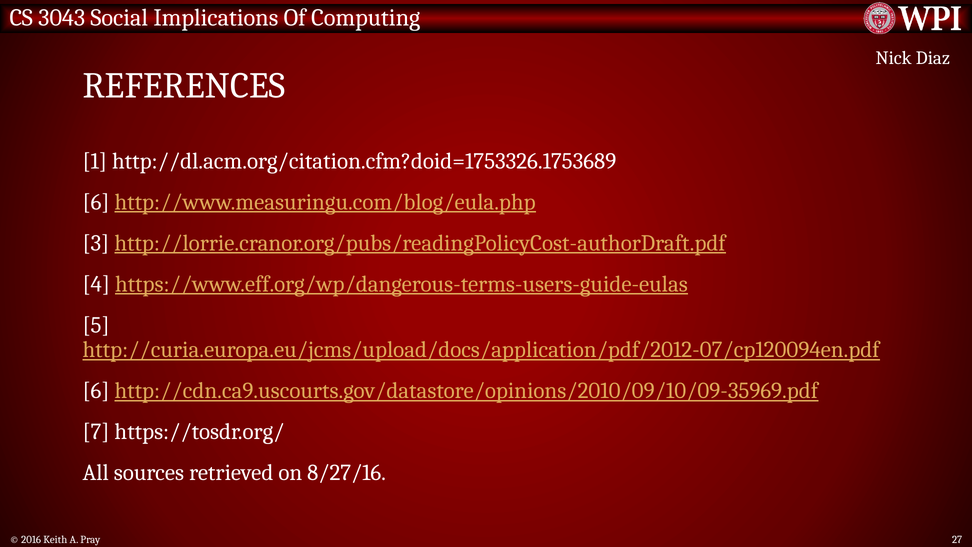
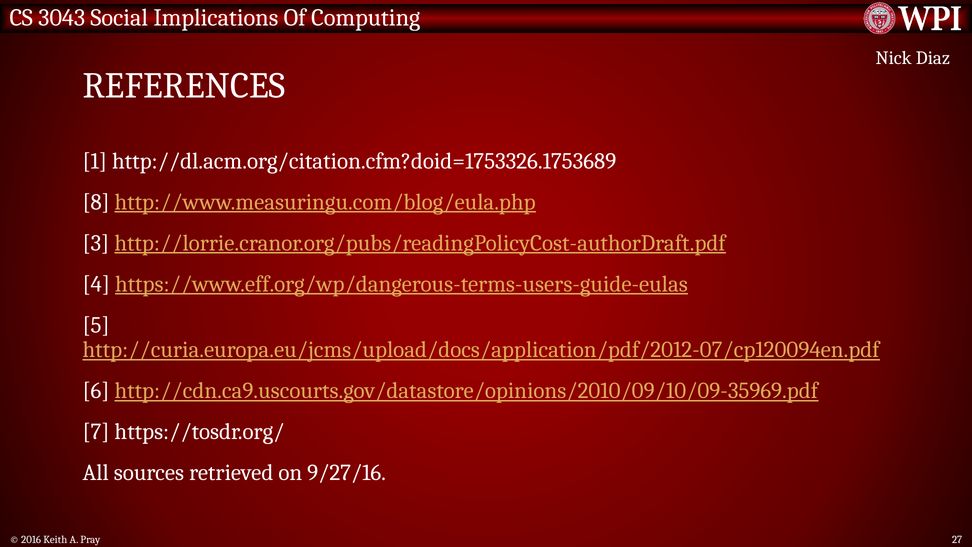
6 at (96, 202): 6 -> 8
8/27/16: 8/27/16 -> 9/27/16
